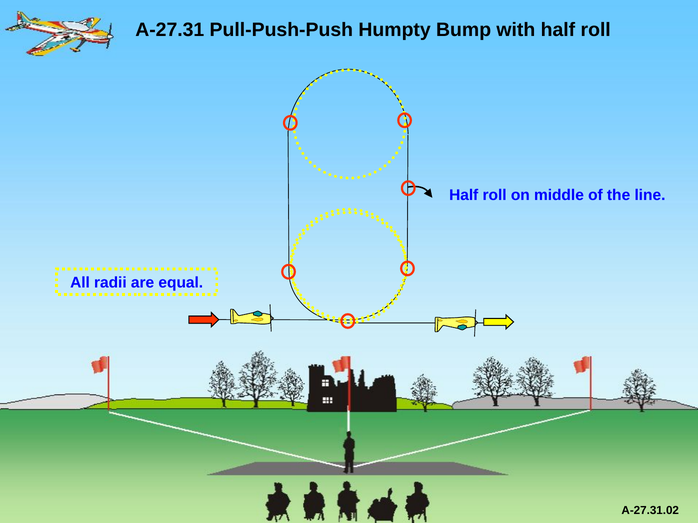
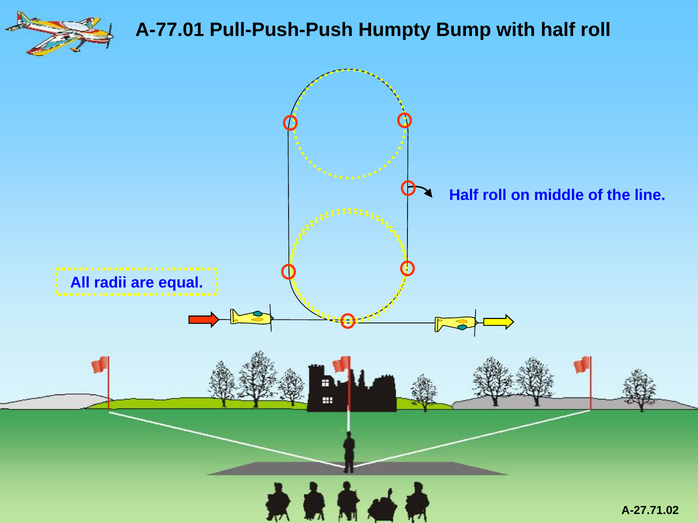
A-27.31: A-27.31 -> A-77.01
A-27.31.02: A-27.31.02 -> A-27.71.02
